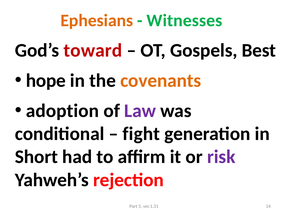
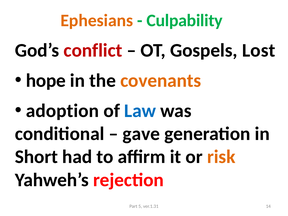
Witnesses: Witnesses -> Culpability
toward: toward -> conflict
Best: Best -> Lost
Law colour: purple -> blue
fight: fight -> gave
risk colour: purple -> orange
